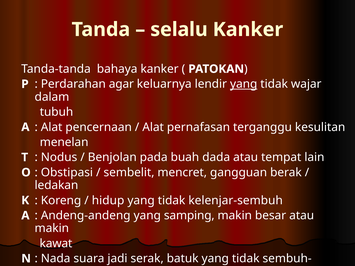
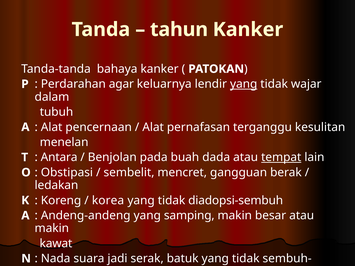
selalu: selalu -> tahun
Nodus: Nodus -> Antara
tempat underline: none -> present
hidup: hidup -> korea
kelenjar-sembuh: kelenjar-sembuh -> diadopsi-sembuh
